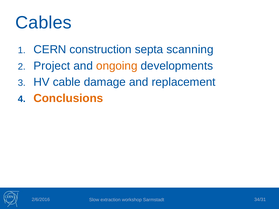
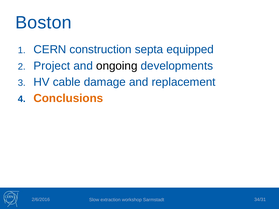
Cables: Cables -> Boston
scanning: scanning -> equipped
ongoing colour: orange -> black
